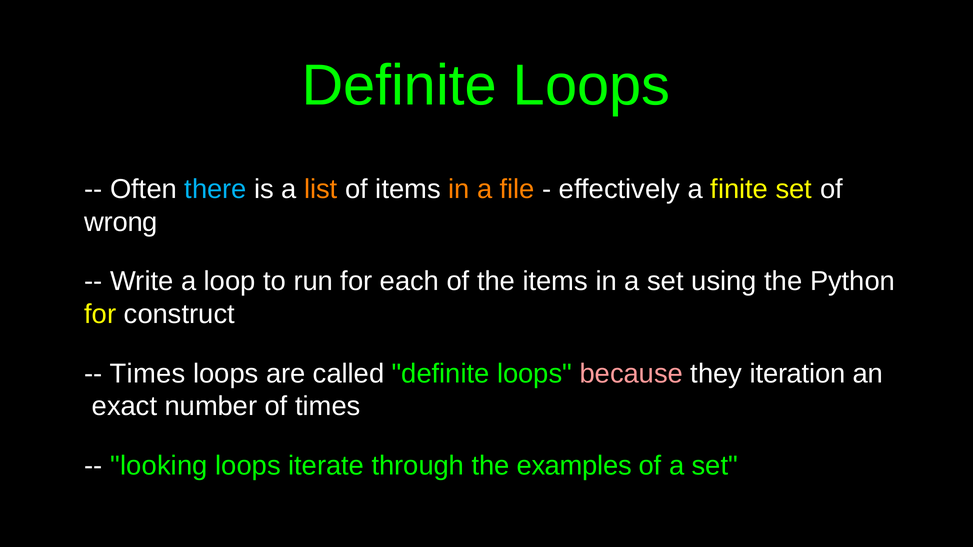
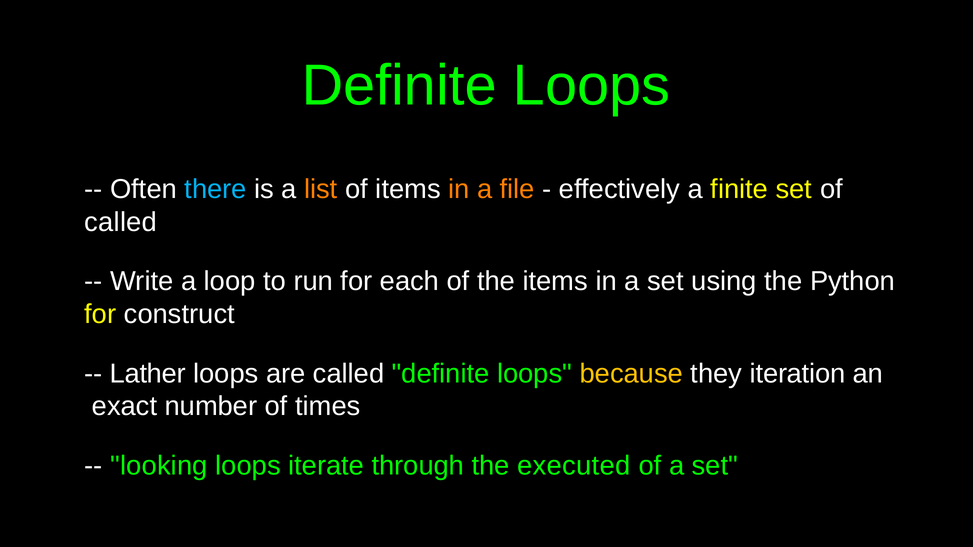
wrong at (121, 222): wrong -> called
Times at (148, 374): Times -> Lather
because colour: pink -> yellow
examples: examples -> executed
